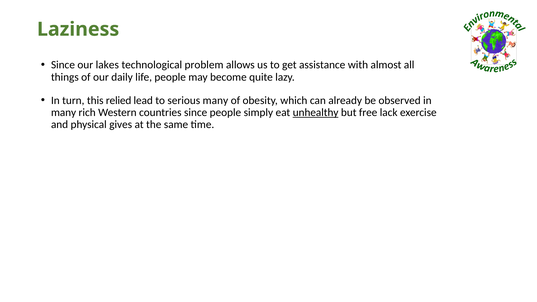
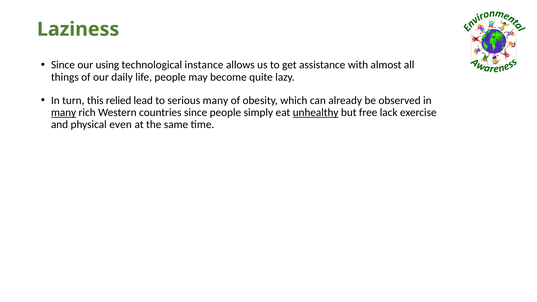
lakes: lakes -> using
problem: problem -> instance
many at (64, 112) underline: none -> present
gives: gives -> even
